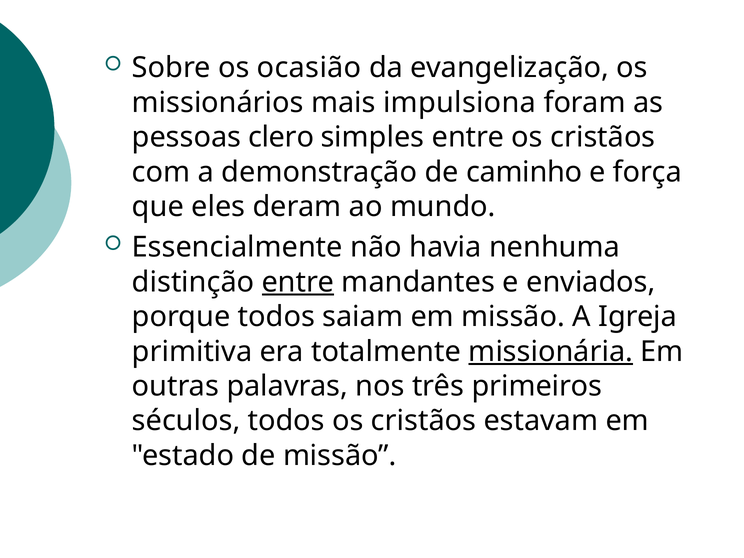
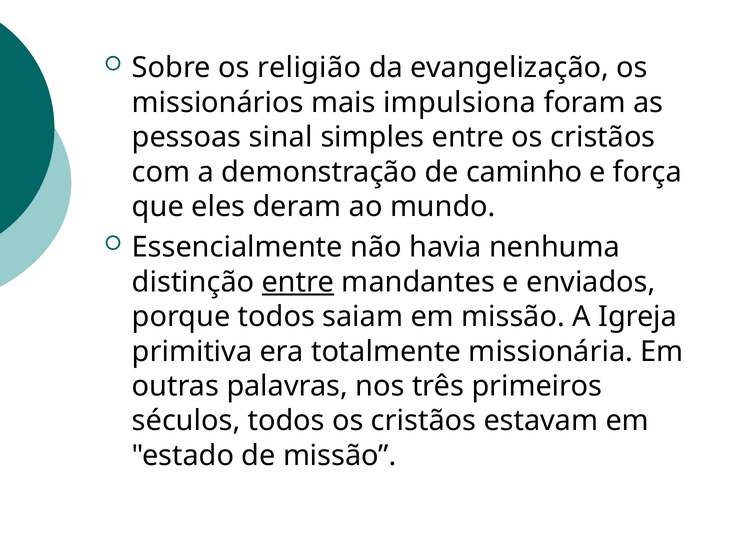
ocasião: ocasião -> religião
clero: clero -> sinal
missionária underline: present -> none
